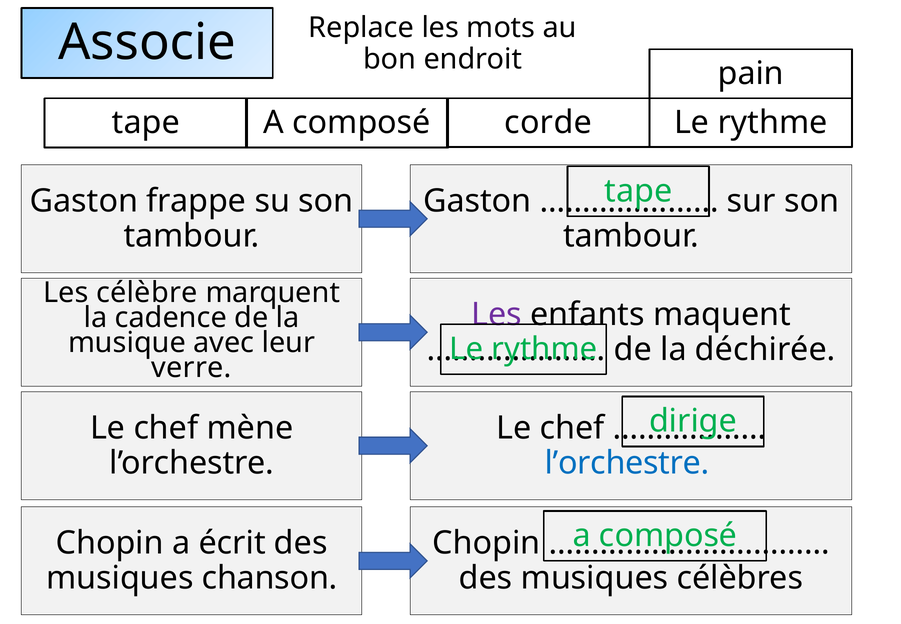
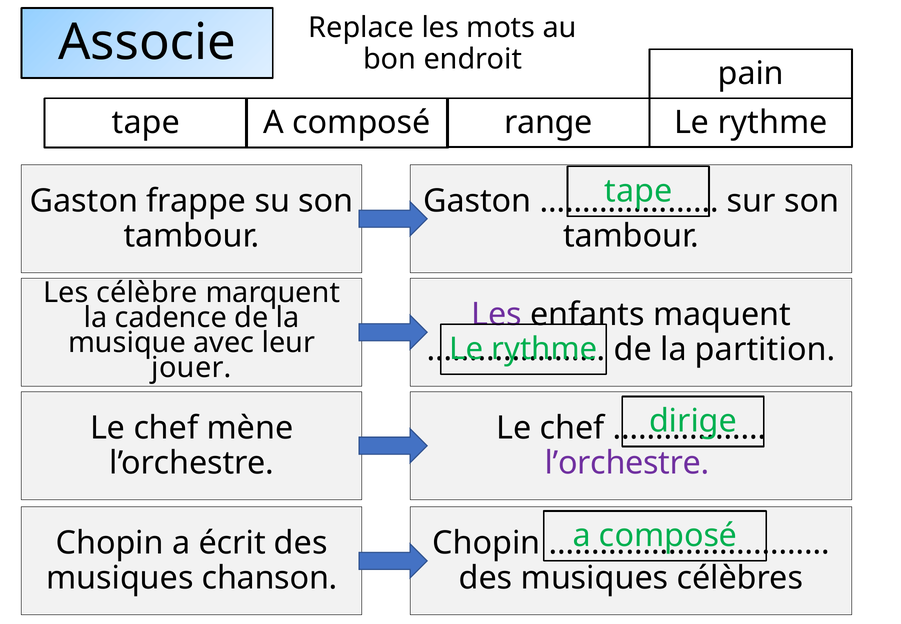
corde: corde -> range
déchirée: déchirée -> partition
verre: verre -> jouer
l’orchestre at (627, 463) colour: blue -> purple
